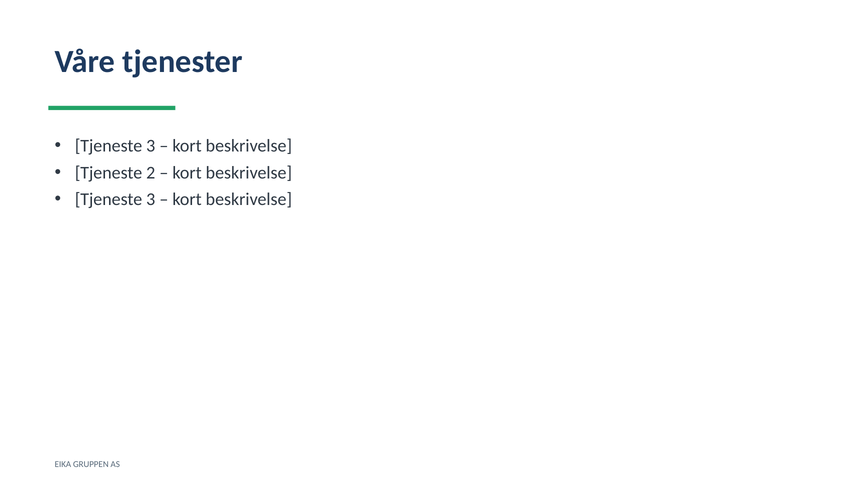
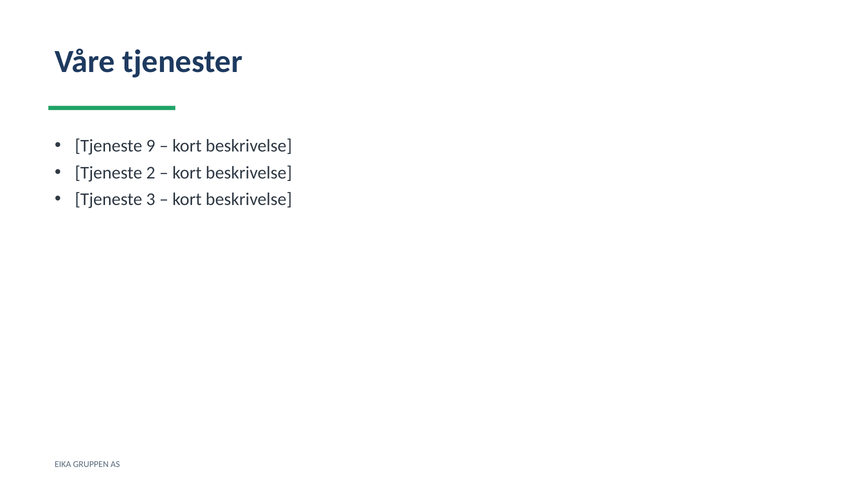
3 at (151, 146): 3 -> 9
